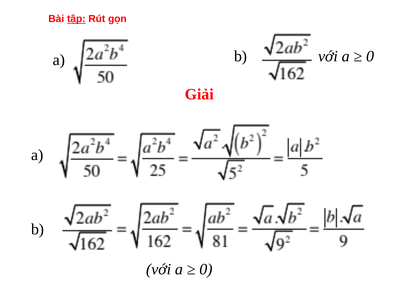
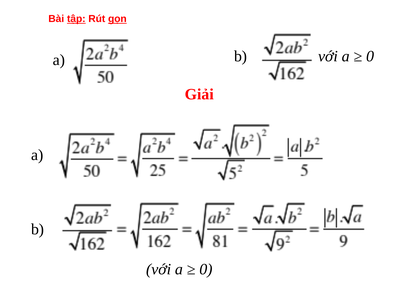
gọn underline: none -> present
